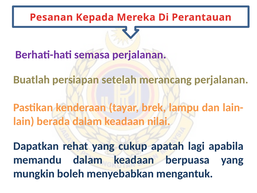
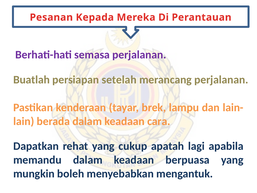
nilai: nilai -> cara
